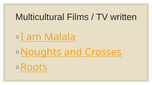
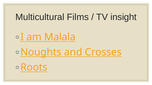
written: written -> insight
